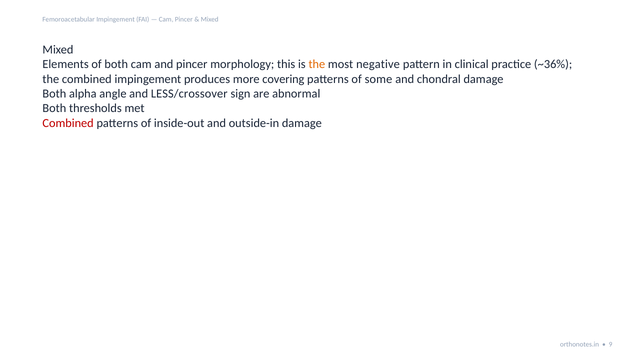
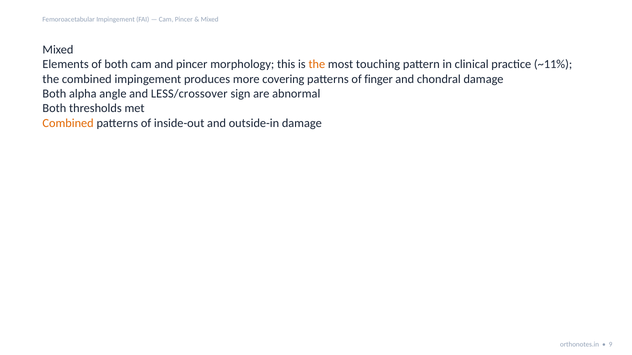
negative: negative -> touching
~36%: ~36% -> ~11%
some: some -> finger
Combined at (68, 123) colour: red -> orange
